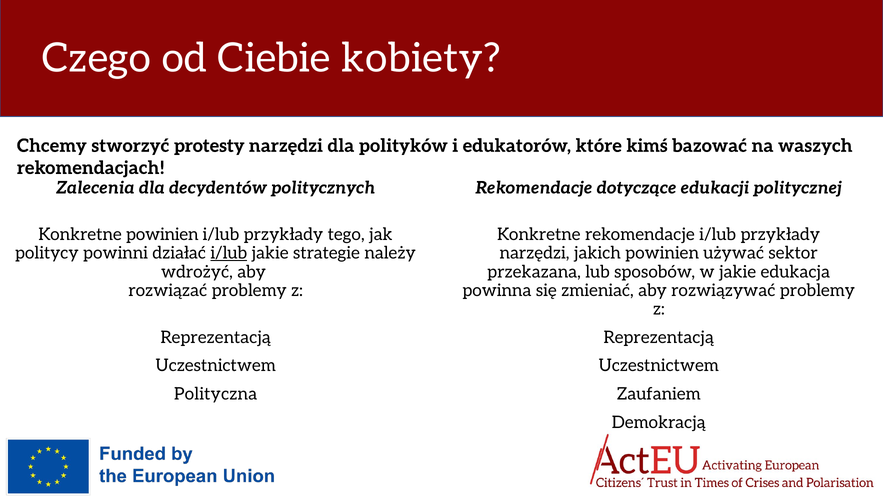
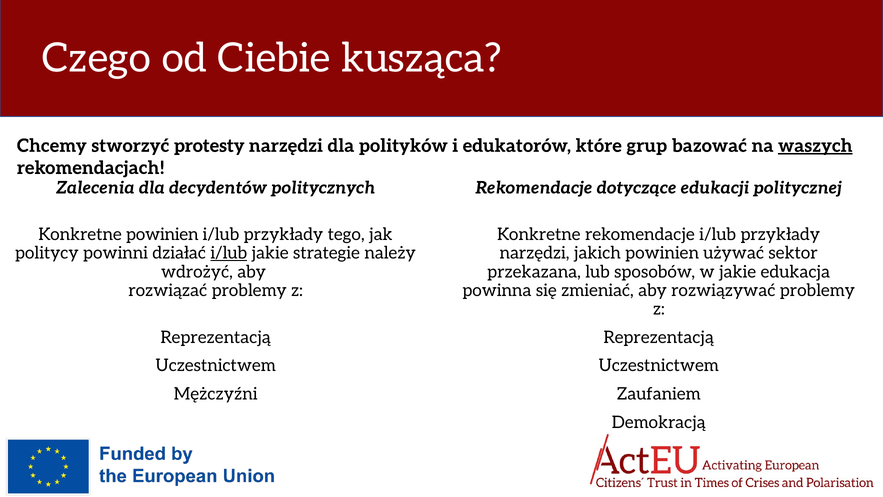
kobiety: kobiety -> kusząca
kimś: kimś -> grup
waszych underline: none -> present
Polityczna: Polityczna -> Mężczyźni
